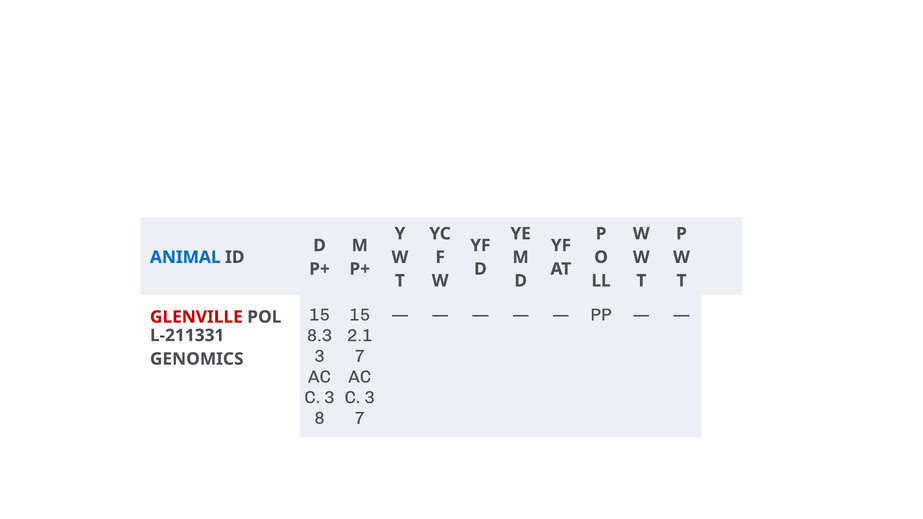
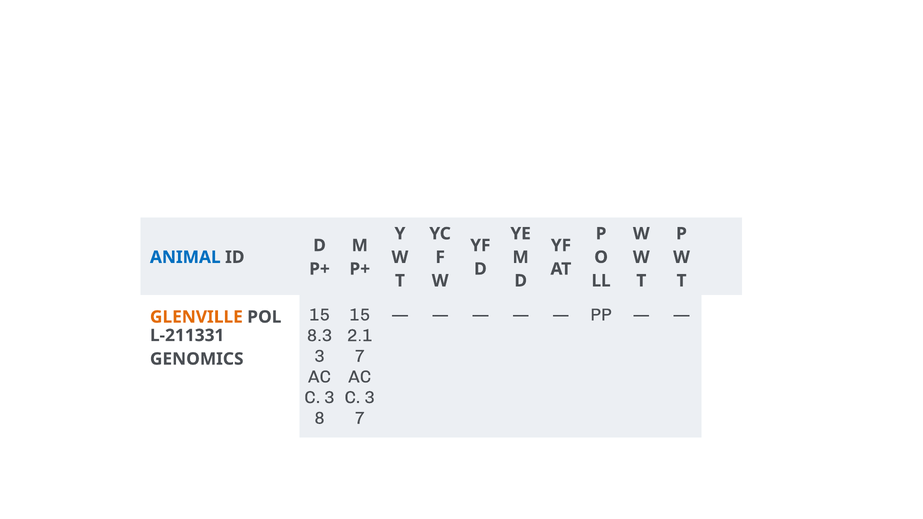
GLENVILLE colour: red -> orange
